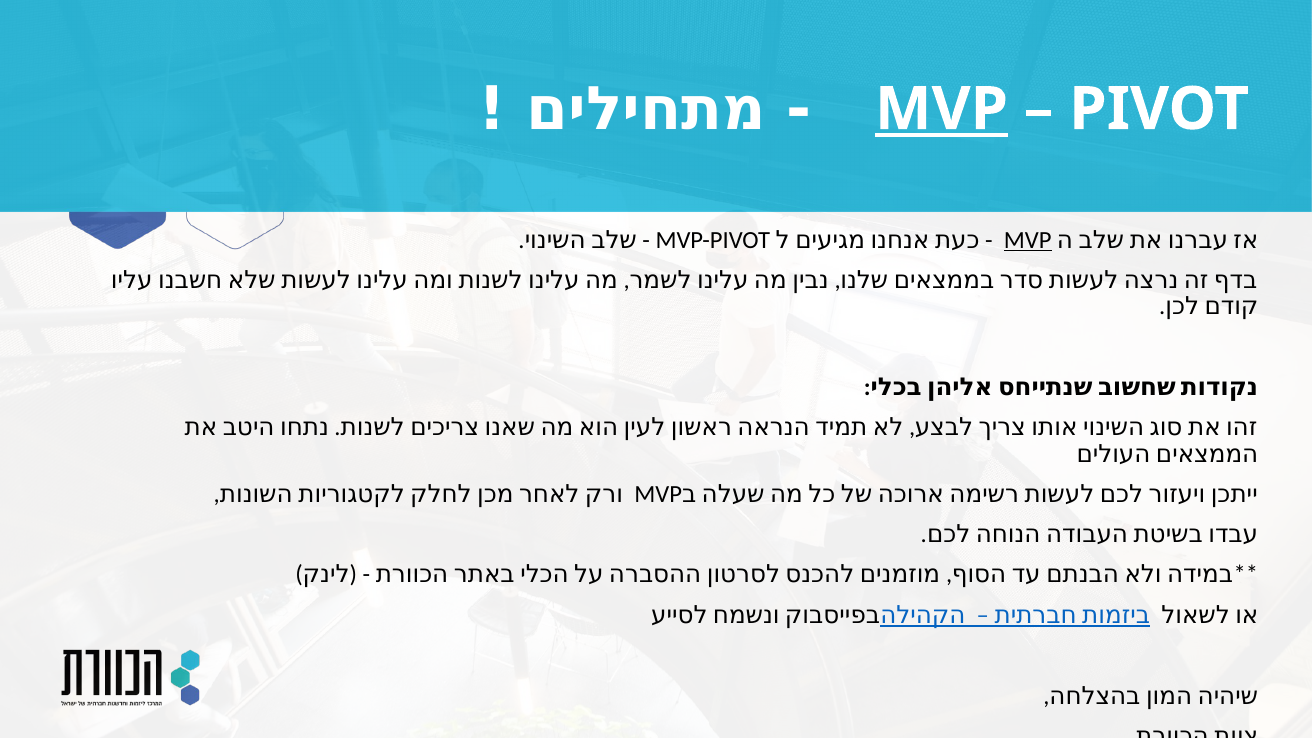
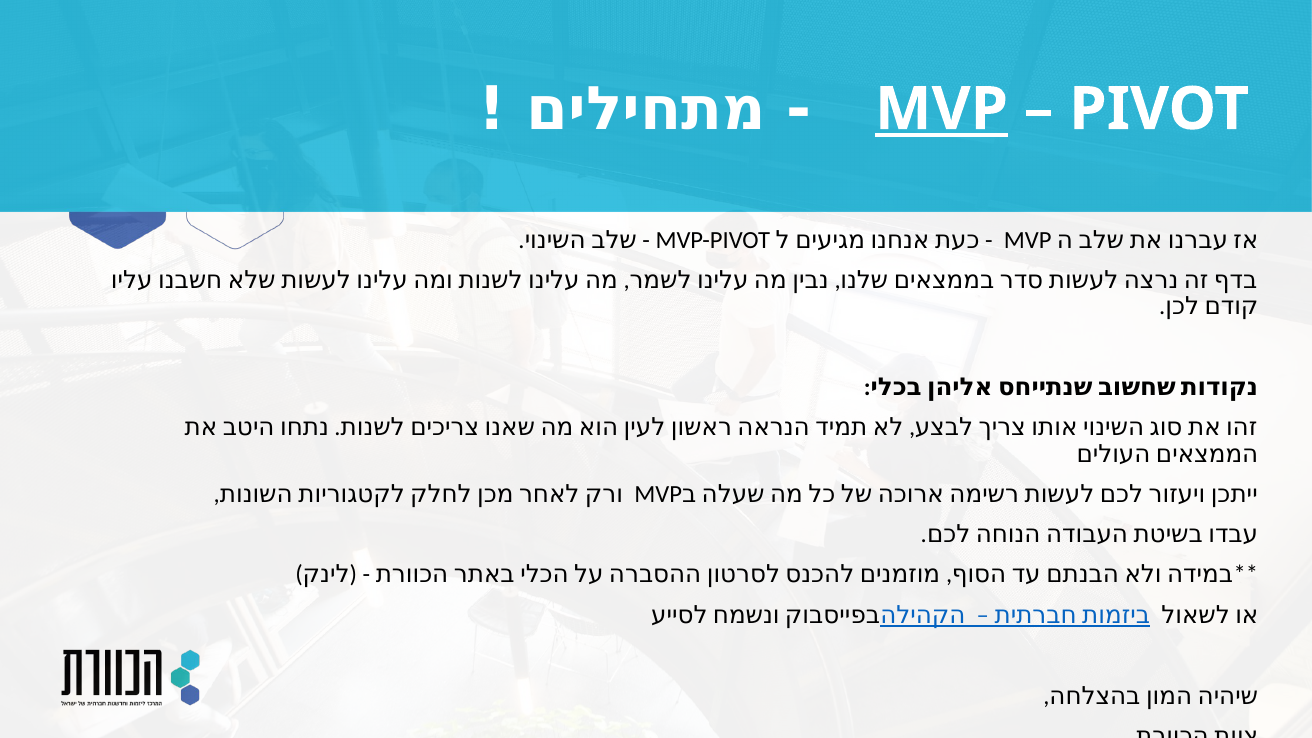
MVP at (1028, 240) underline: present -> none
